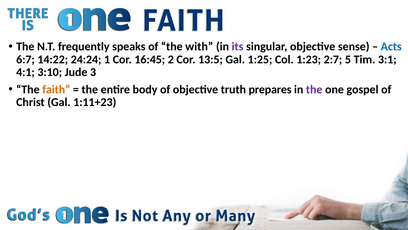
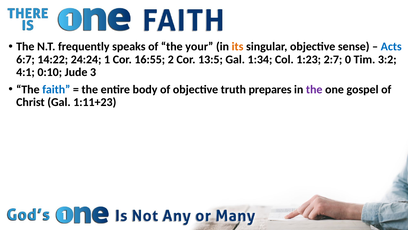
with: with -> your
its colour: purple -> orange
16:45: 16:45 -> 16:55
1:25: 1:25 -> 1:34
5: 5 -> 0
3:1: 3:1 -> 3:2
3:10: 3:10 -> 0:10
faith colour: orange -> blue
